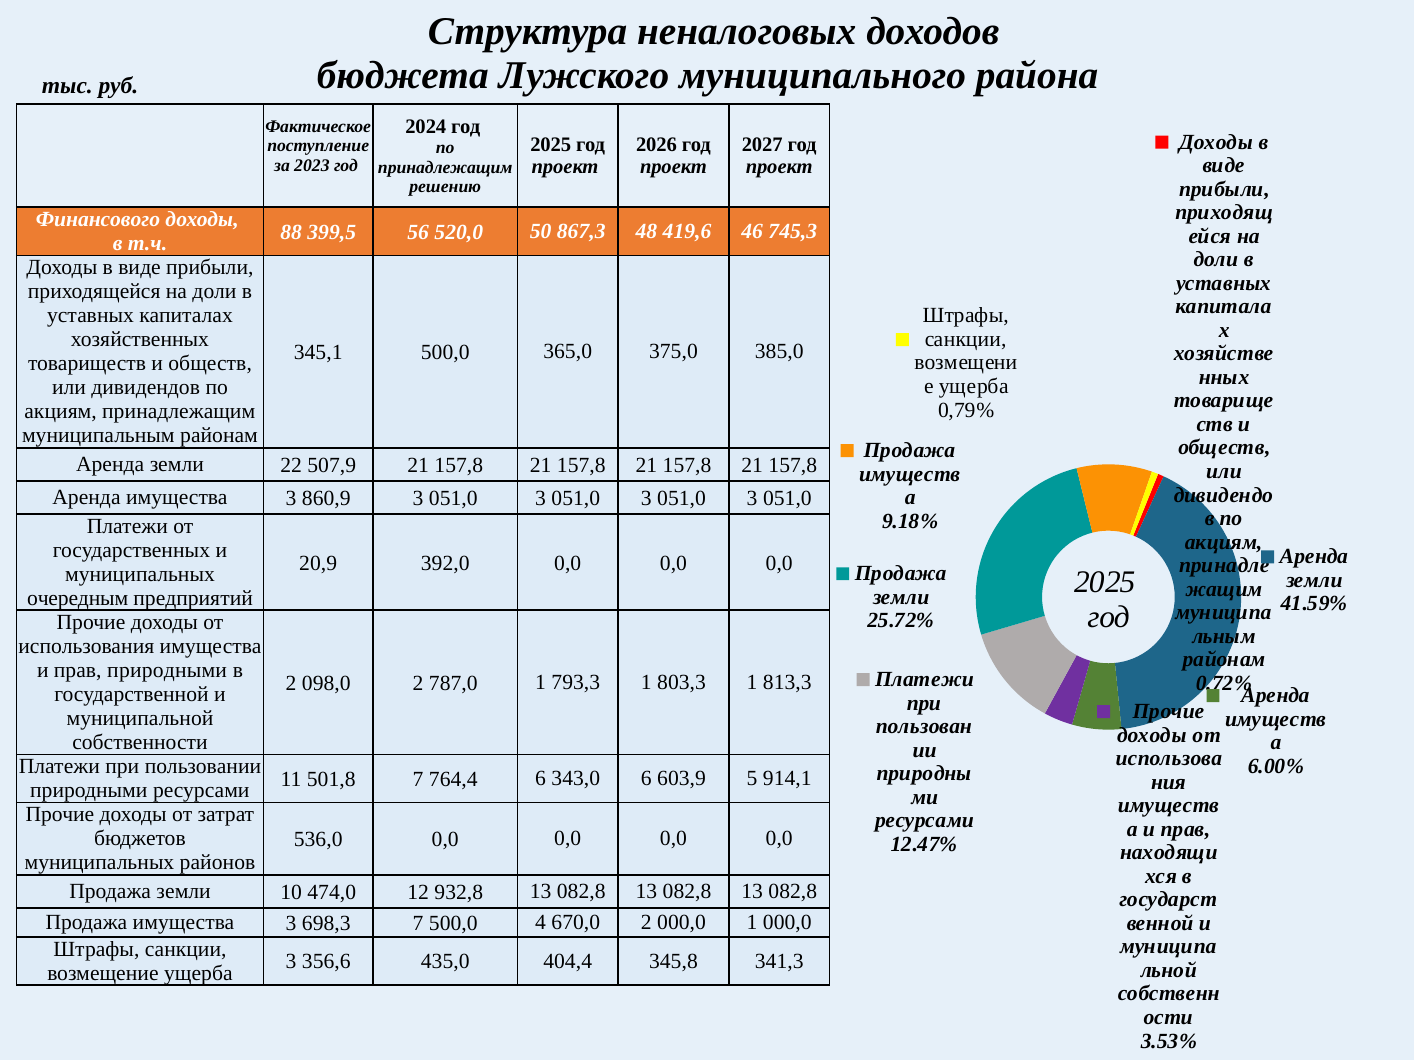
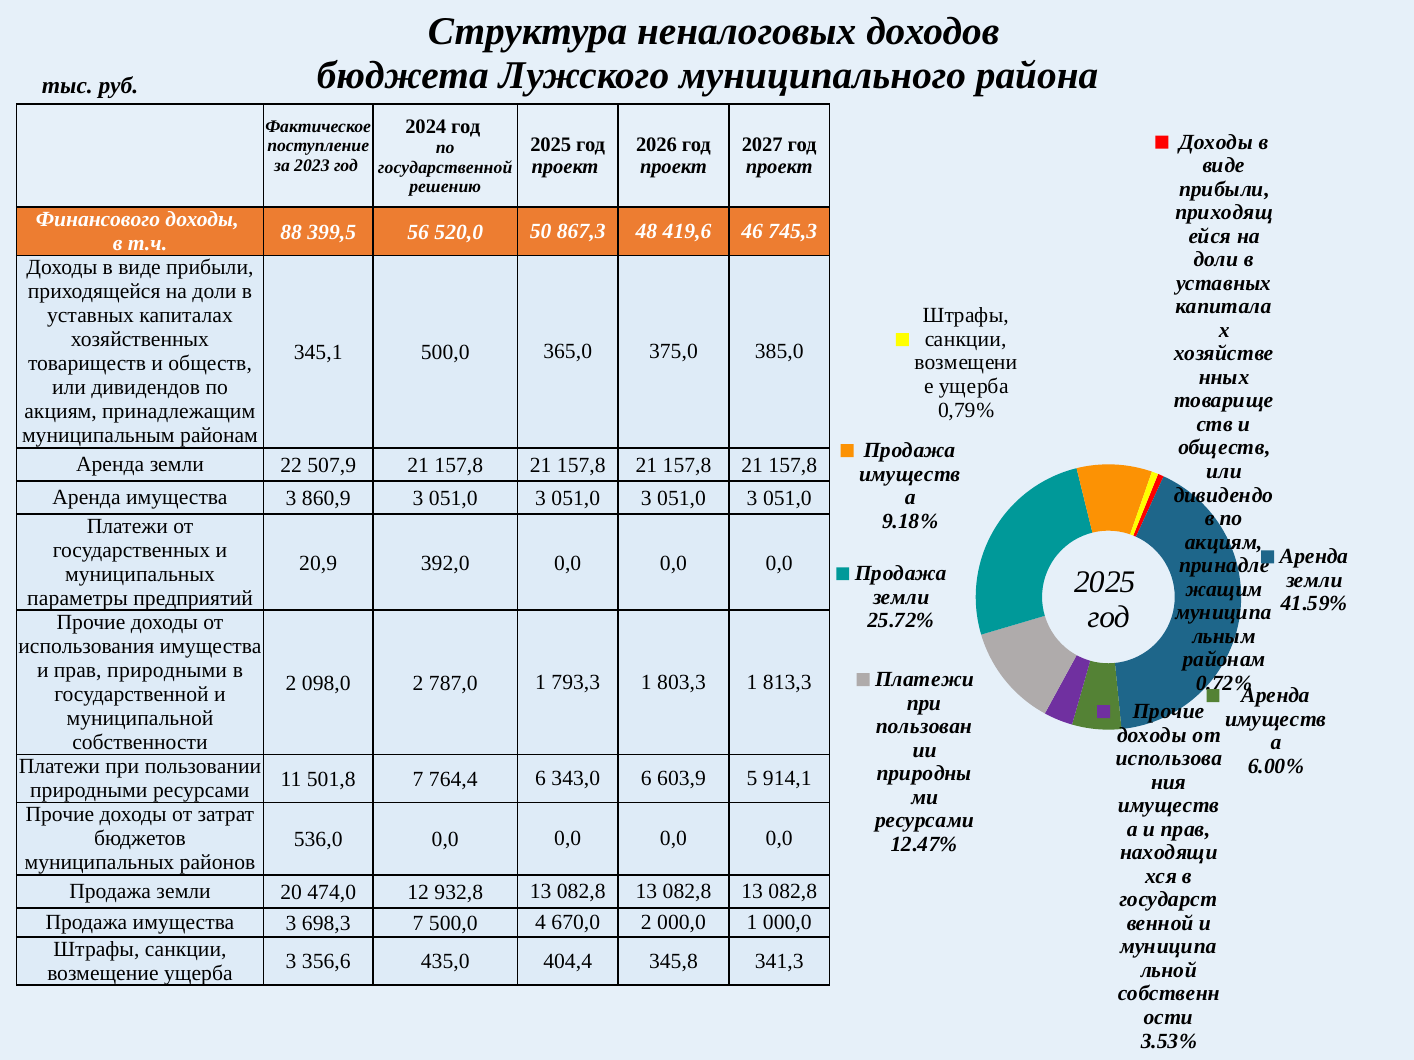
принадлежащим at (445, 167): принадлежащим -> государственной
очередным: очередным -> параметры
10: 10 -> 20
